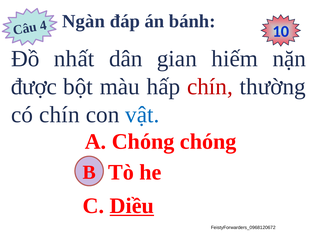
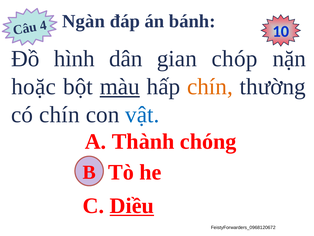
nhất: nhất -> hình
hiếm: hiếm -> chóp
được: được -> hoặc
màu underline: none -> present
chín at (210, 87) colour: red -> orange
A Chóng: Chóng -> Thành
